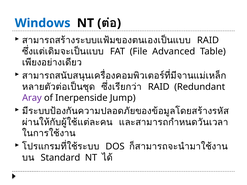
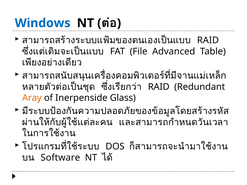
Aray colour: purple -> orange
Jump: Jump -> Glass
Standard: Standard -> Software
